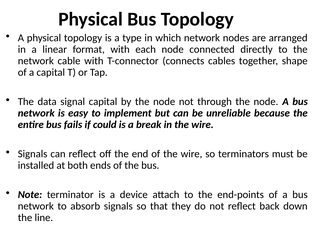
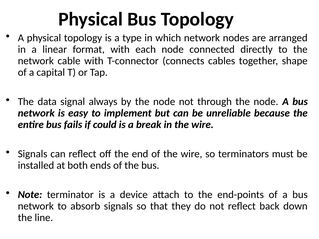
signal capital: capital -> always
